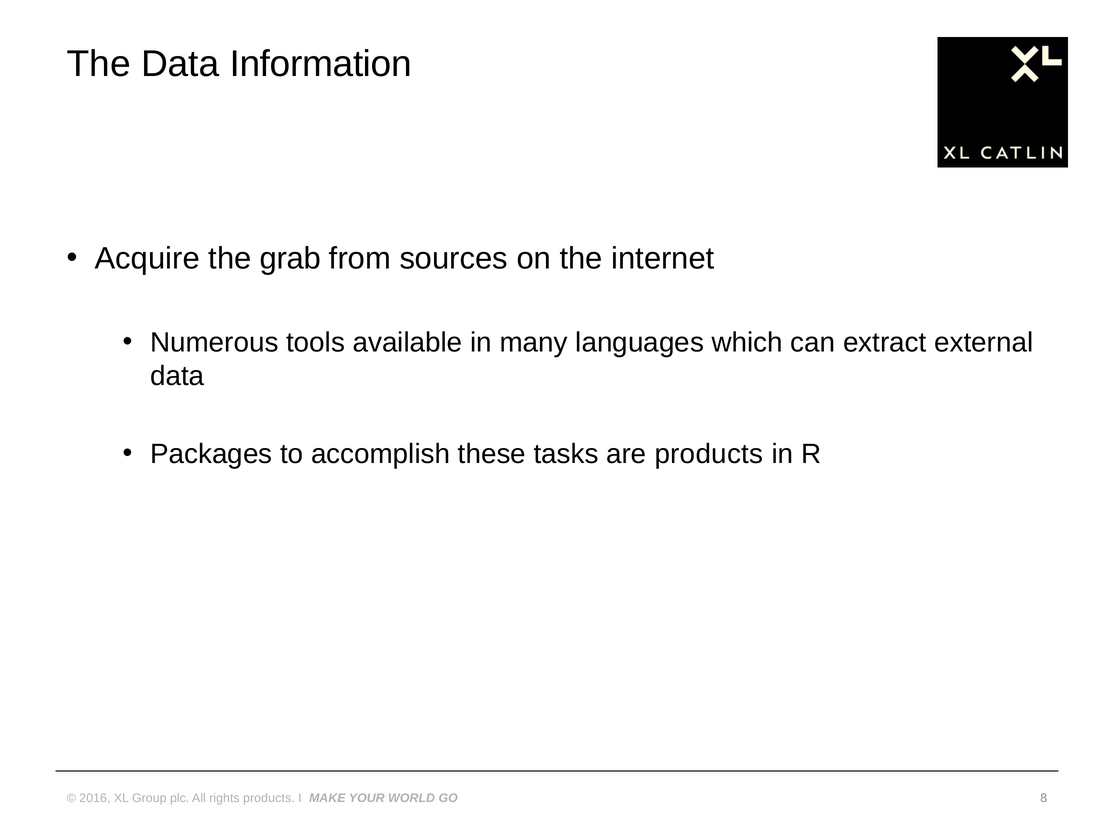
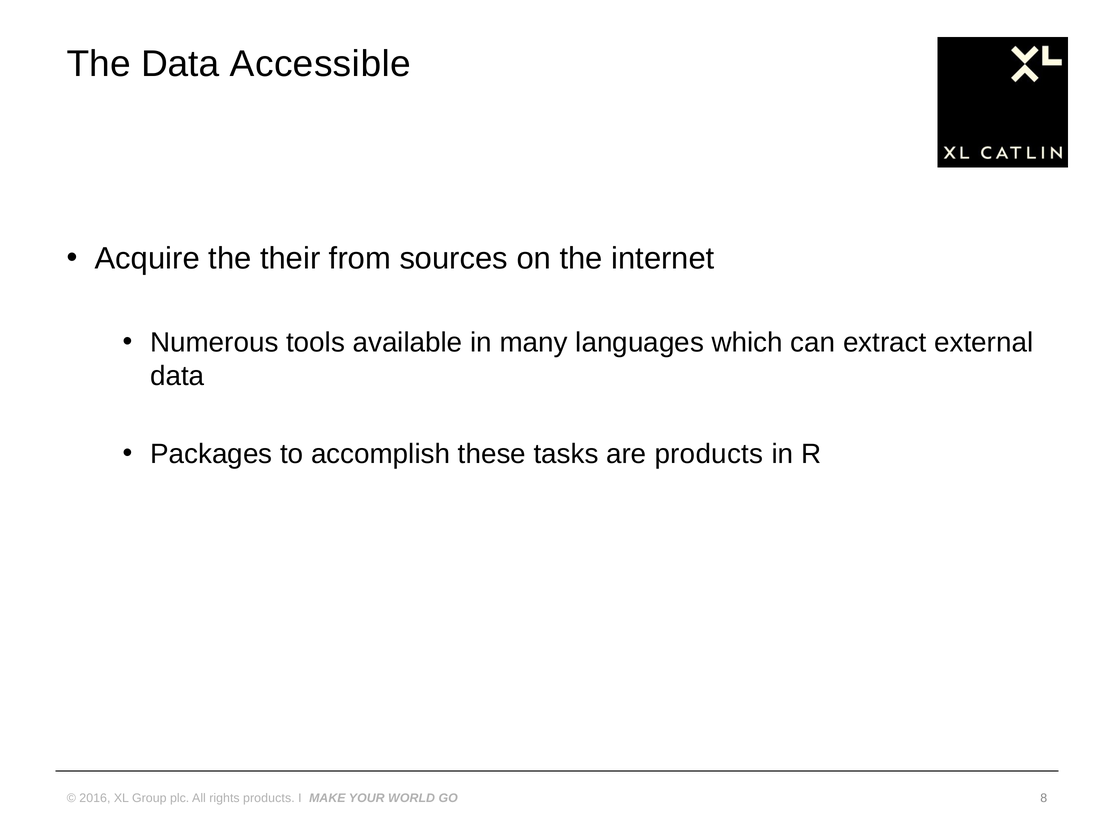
Information: Information -> Accessible
grab: grab -> their
